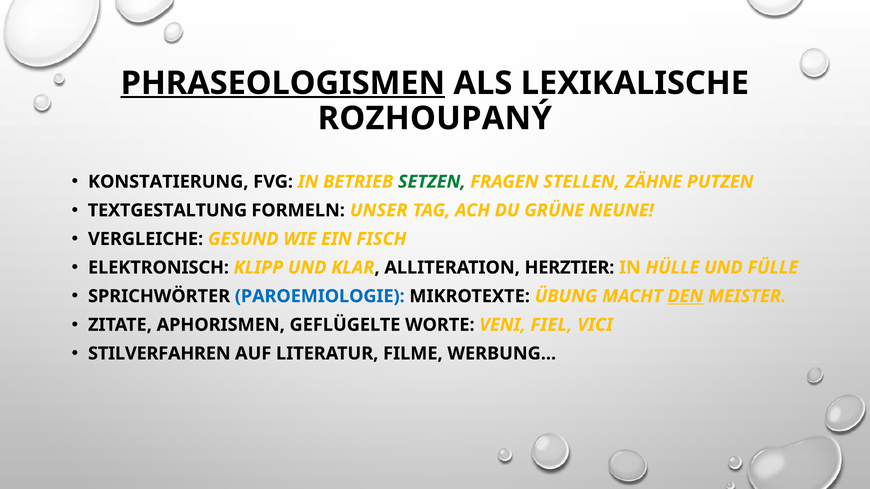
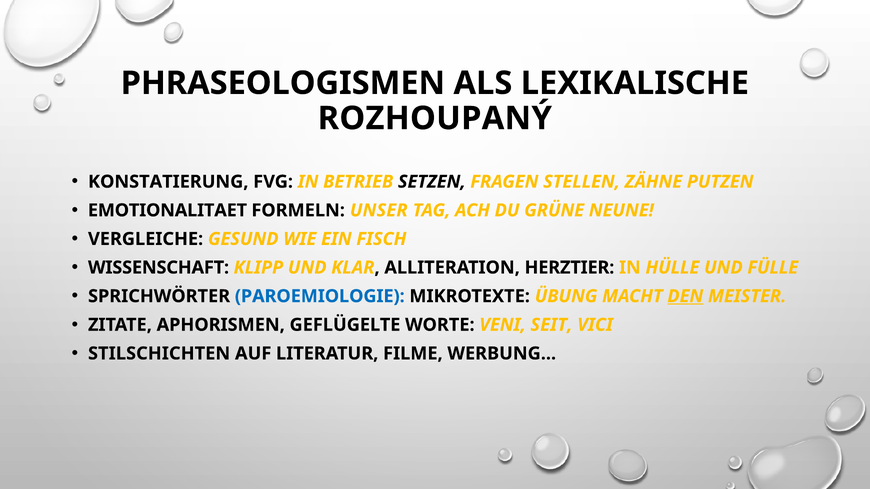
PHRASEOLOGISMEN underline: present -> none
SETZEN colour: green -> black
TEXTGESTALTUNG: TEXTGESTALTUNG -> EMOTIONALITAET
ELEKTRONISCH: ELEKTRONISCH -> WISSENSCHAFT
FIEL: FIEL -> SEIT
STILVERFAHREN: STILVERFAHREN -> STILSCHICHTEN
